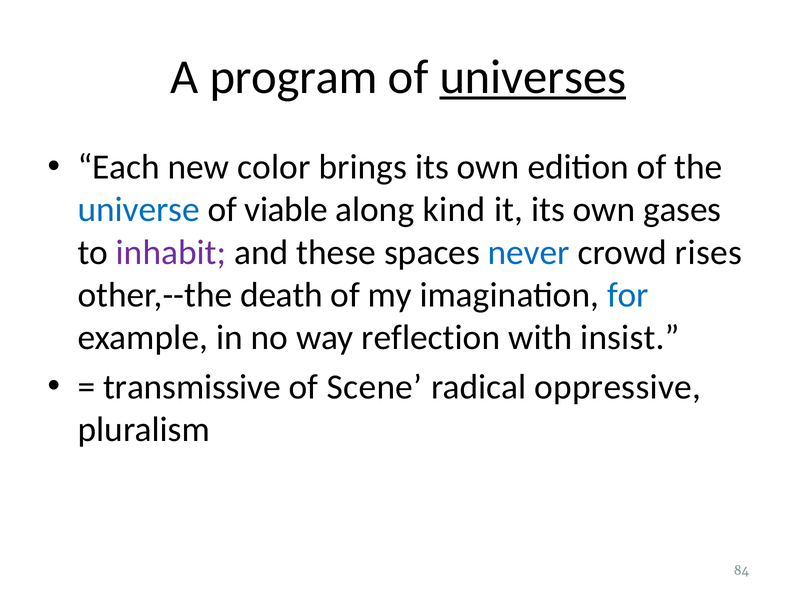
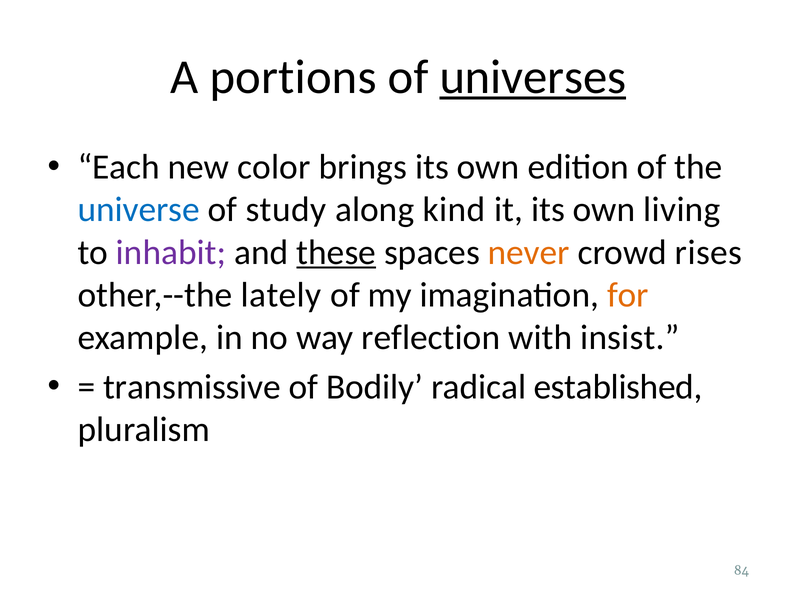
program: program -> portions
viable: viable -> study
gases: gases -> living
these underline: none -> present
never colour: blue -> orange
death: death -> lately
for colour: blue -> orange
Scene: Scene -> Bodily
oppressive: oppressive -> established
